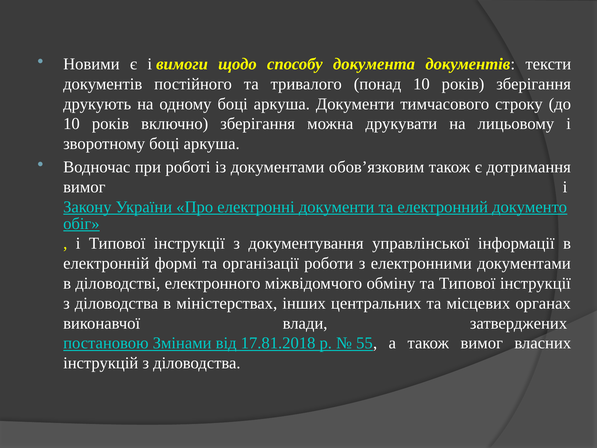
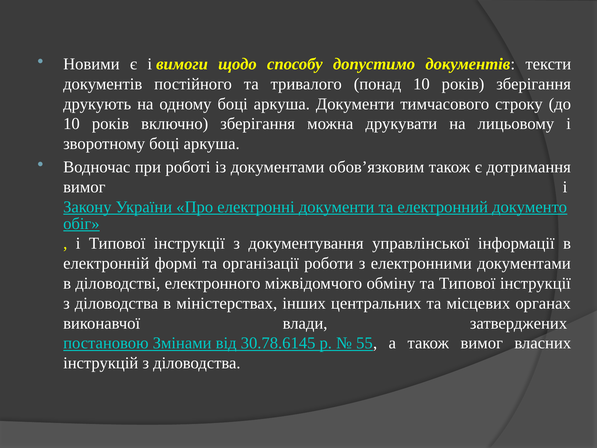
документа: документа -> допустимо
17.81.2018: 17.81.2018 -> 30.78.6145
